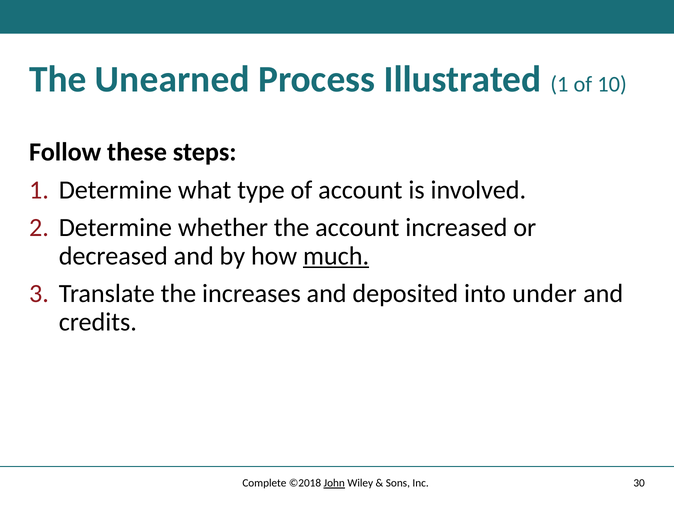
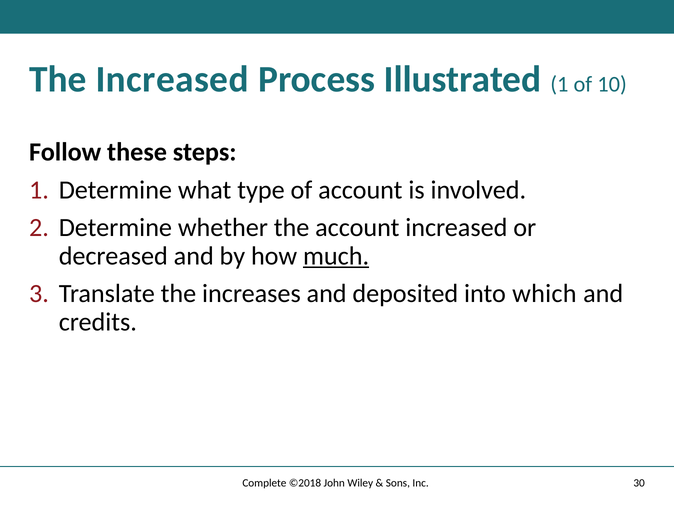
The Unearned: Unearned -> Increased
under: under -> which
John underline: present -> none
